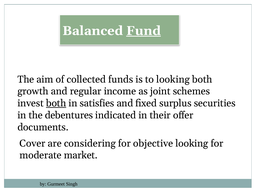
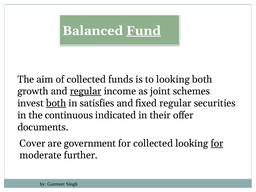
regular at (86, 91) underline: none -> present
fixed surplus: surplus -> regular
debentures: debentures -> continuous
considering: considering -> government
for objective: objective -> collected
for at (217, 143) underline: none -> present
market: market -> further
